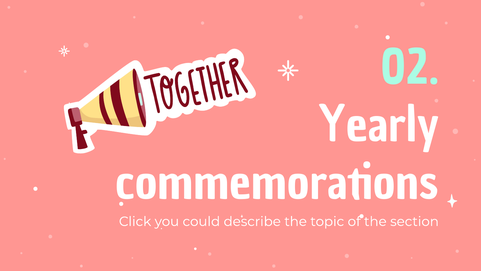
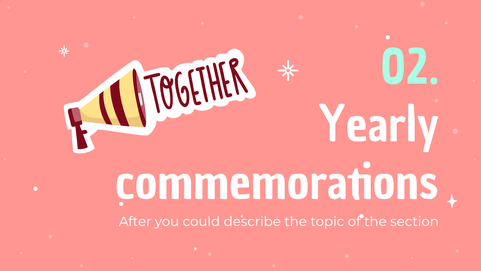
Click: Click -> After
